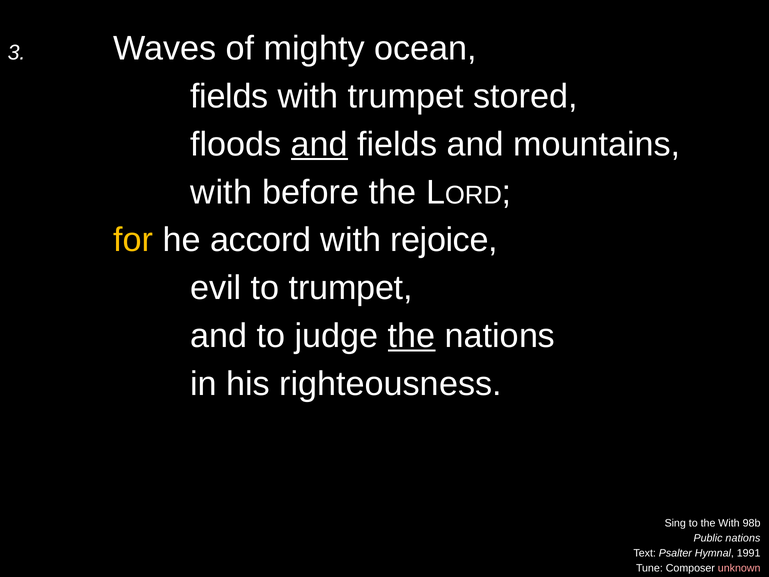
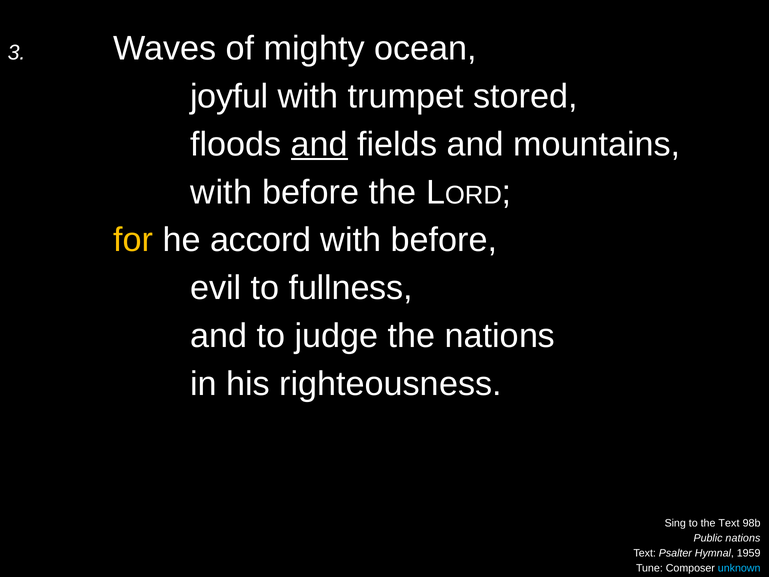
fields at (229, 97): fields -> joyful
rejoice at (444, 240): rejoice -> before
to trumpet: trumpet -> fullness
the at (412, 336) underline: present -> none
the With: With -> Text
1991: 1991 -> 1959
unknown colour: pink -> light blue
